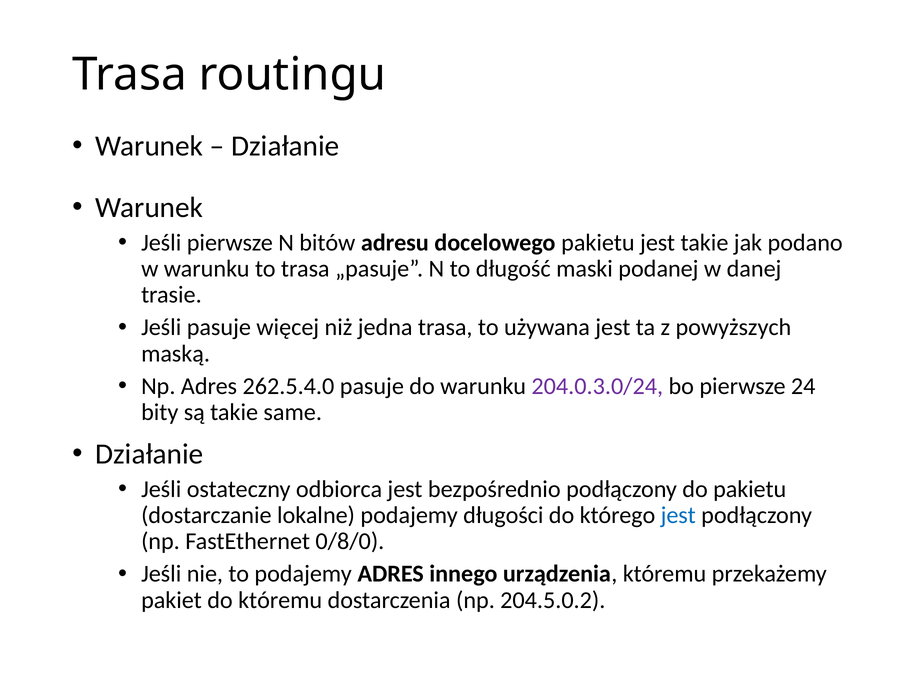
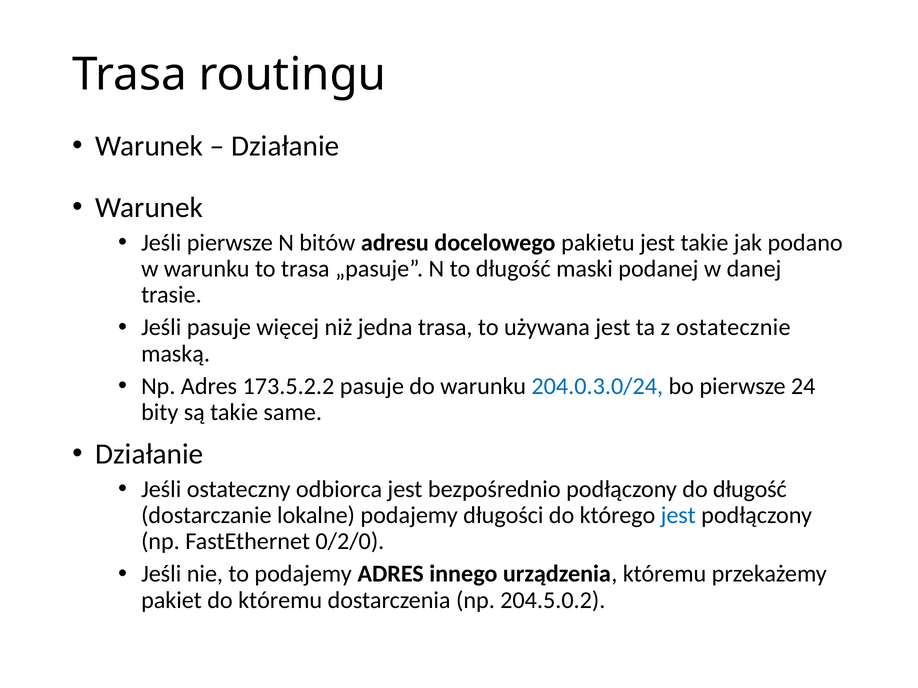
powyższych: powyższych -> ostatecznie
262.5.4.0: 262.5.4.0 -> 173.5.2.2
204.0.3.0/24 colour: purple -> blue
do pakietu: pakietu -> długość
0/8/0: 0/8/0 -> 0/2/0
